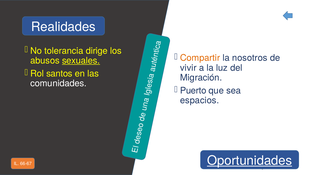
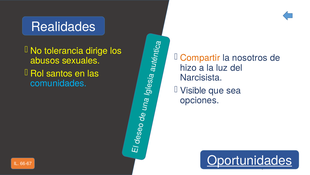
sexuales underline: present -> none
vivir: vivir -> hizo
Migración: Migración -> Narcisista
comunidades colour: white -> light blue
Puerto: Puerto -> Visible
espacios: espacios -> opciones
